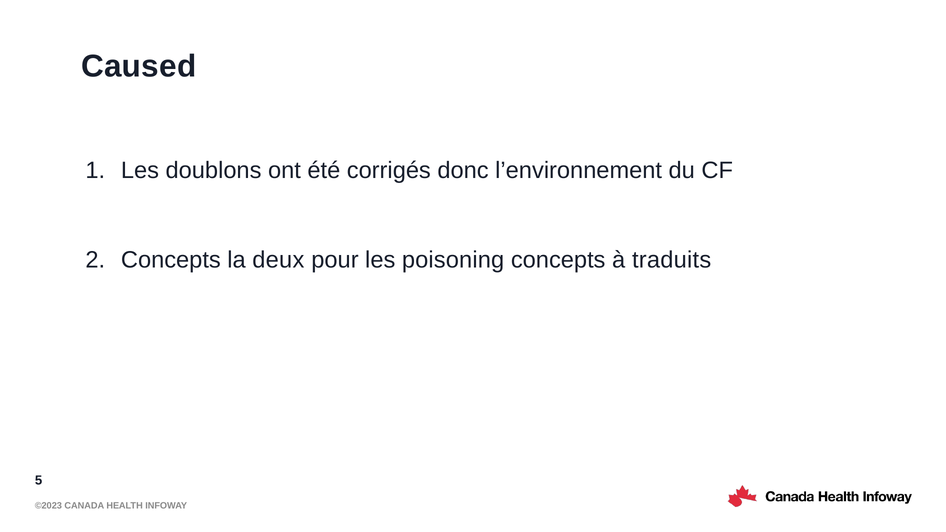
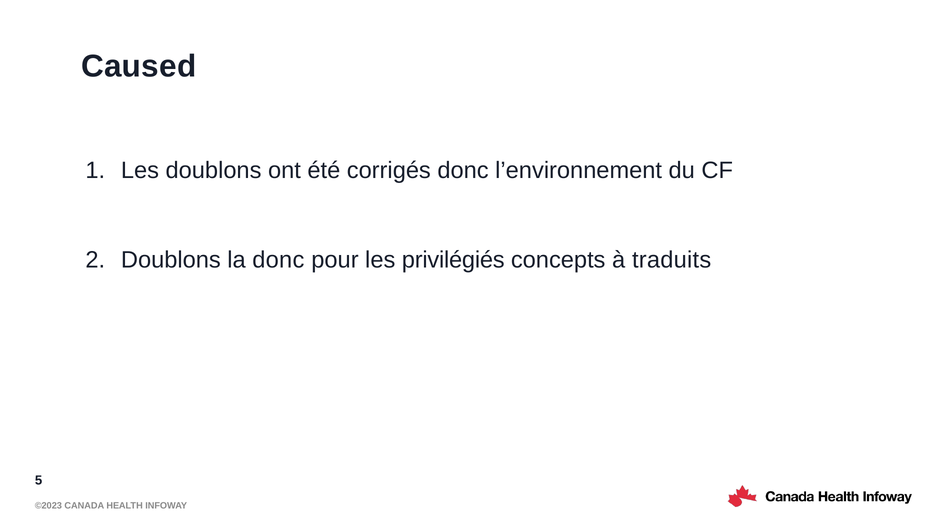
Concepts at (171, 260): Concepts -> Doublons
la deux: deux -> donc
poisoning: poisoning -> privilégiés
